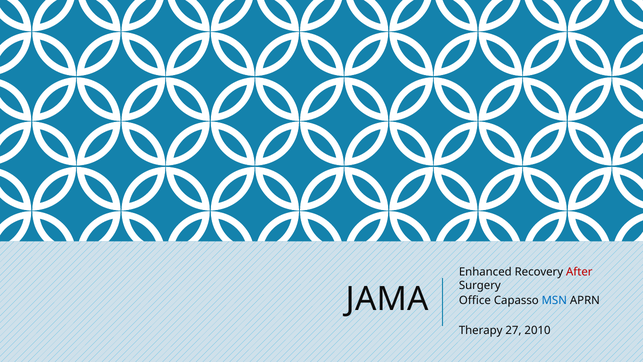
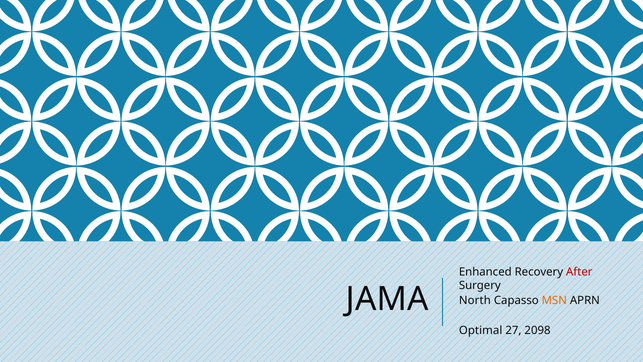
Office: Office -> North
MSN colour: blue -> orange
Therapy: Therapy -> Optimal
2010: 2010 -> 2098
